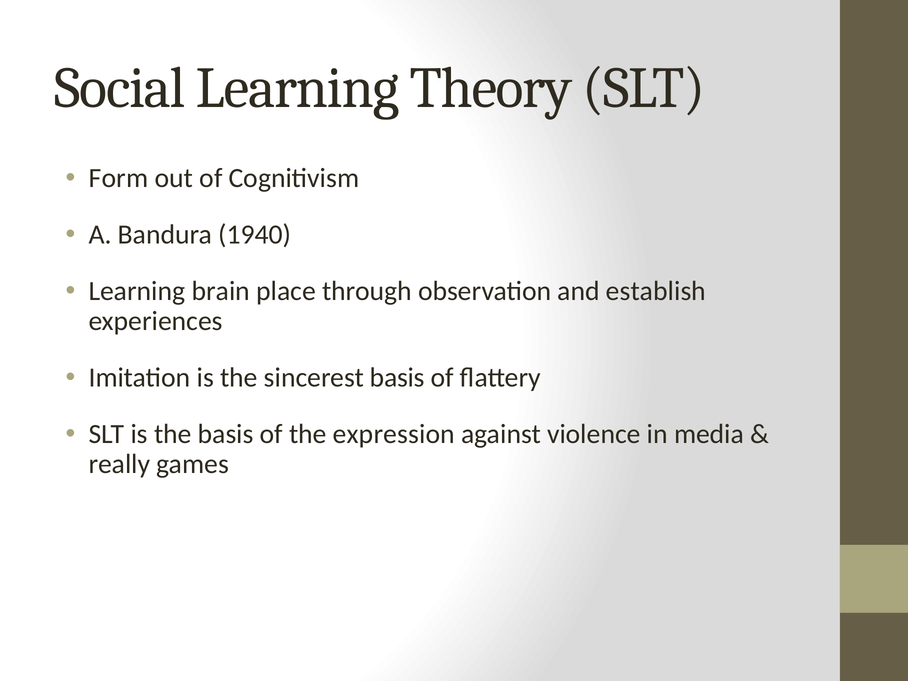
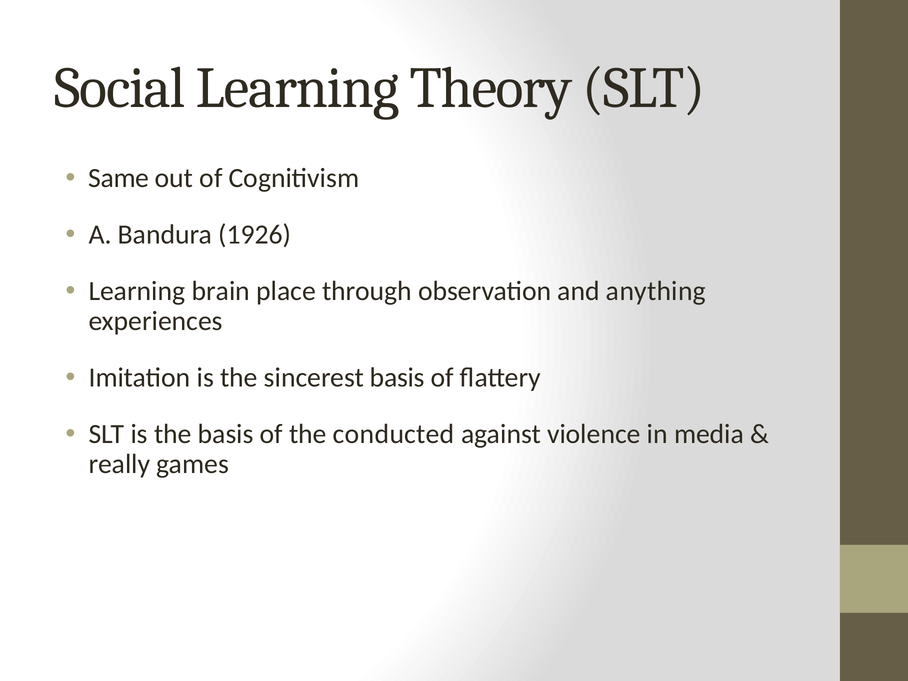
Form: Form -> Same
1940: 1940 -> 1926
establish: establish -> anything
expression: expression -> conducted
